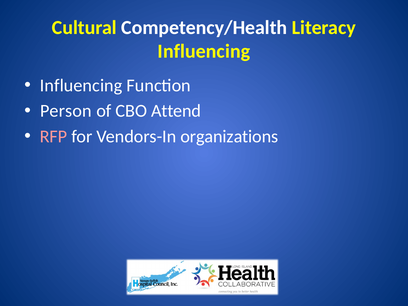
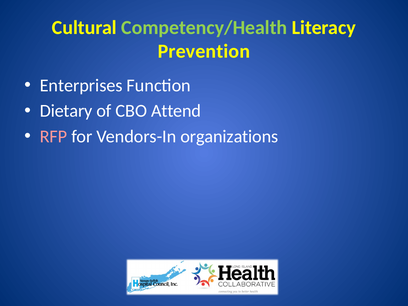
Competency/Health colour: white -> light green
Influencing at (204, 51): Influencing -> Prevention
Influencing at (81, 86): Influencing -> Enterprises
Person: Person -> Dietary
